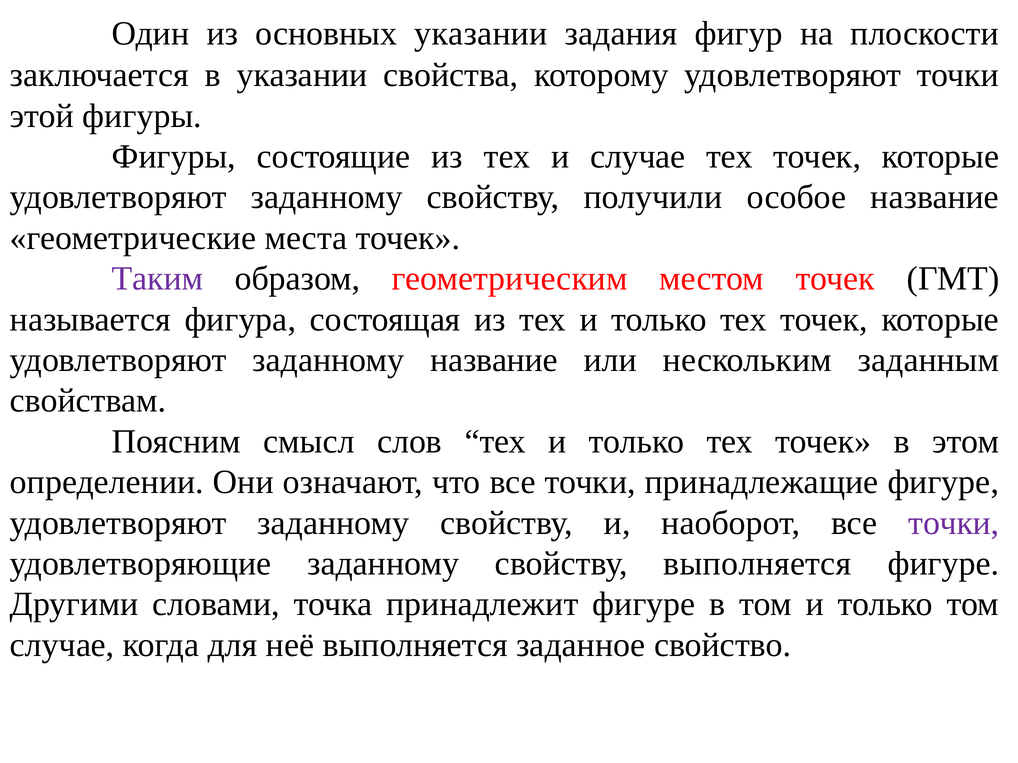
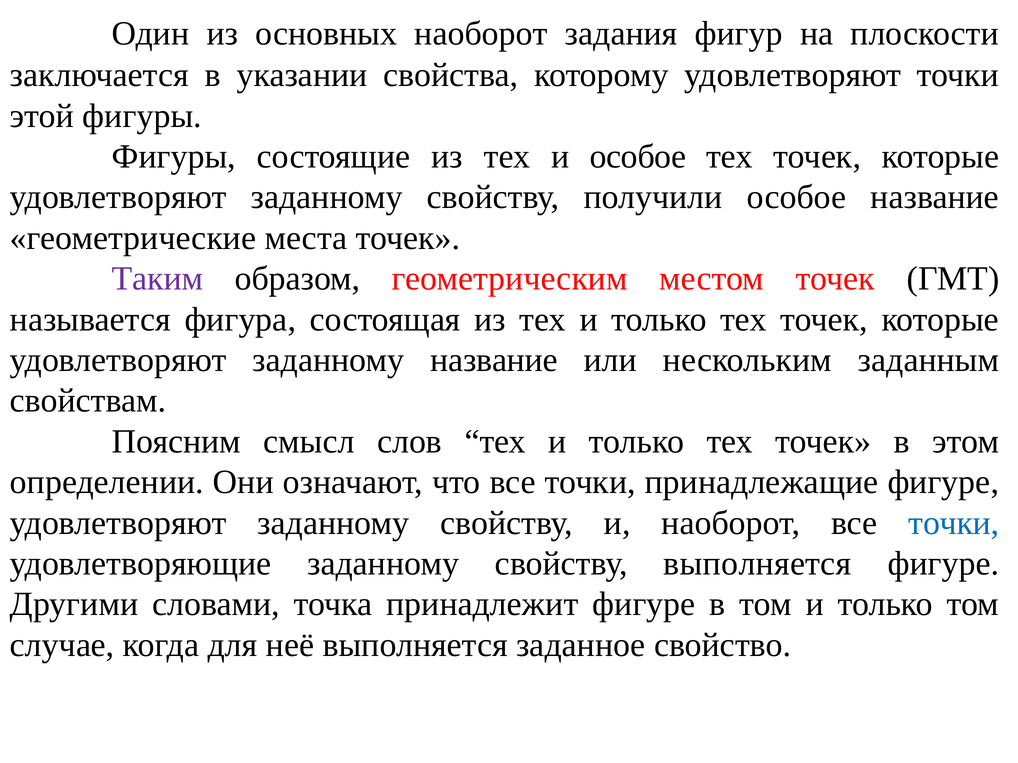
основных указании: указании -> наоборот
и случае: случае -> особое
точки at (954, 523) colour: purple -> blue
